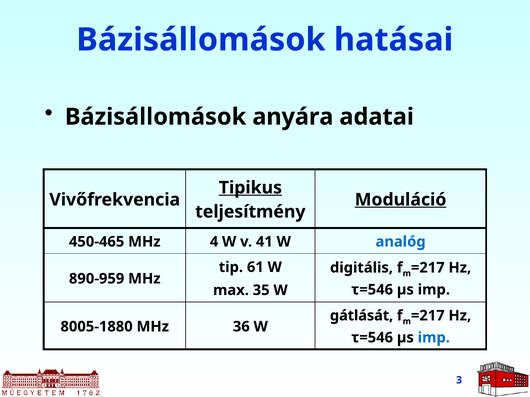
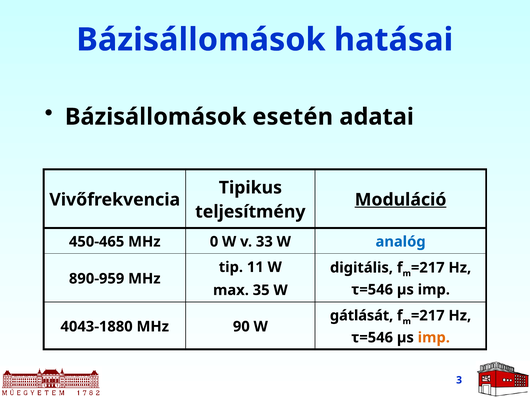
anyára: anyára -> esetén
Tipikus underline: present -> none
4: 4 -> 0
41: 41 -> 33
61: 61 -> 11
8005-1880: 8005-1880 -> 4043-1880
36: 36 -> 90
imp at (434, 338) colour: blue -> orange
